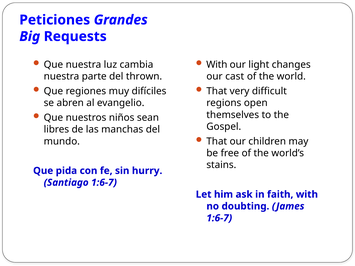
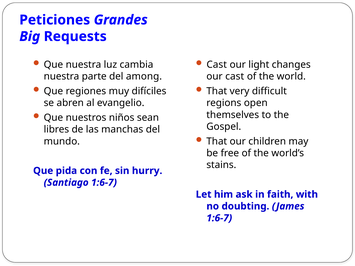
With at (217, 65): With -> Cast
thrown: thrown -> among
